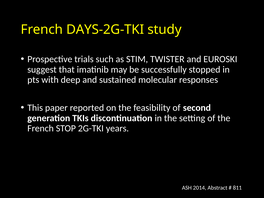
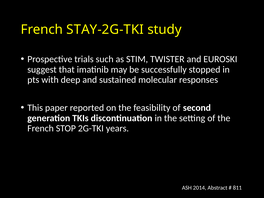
DAYS-2G-TKI: DAYS-2G-TKI -> STAY-2G-TKI
